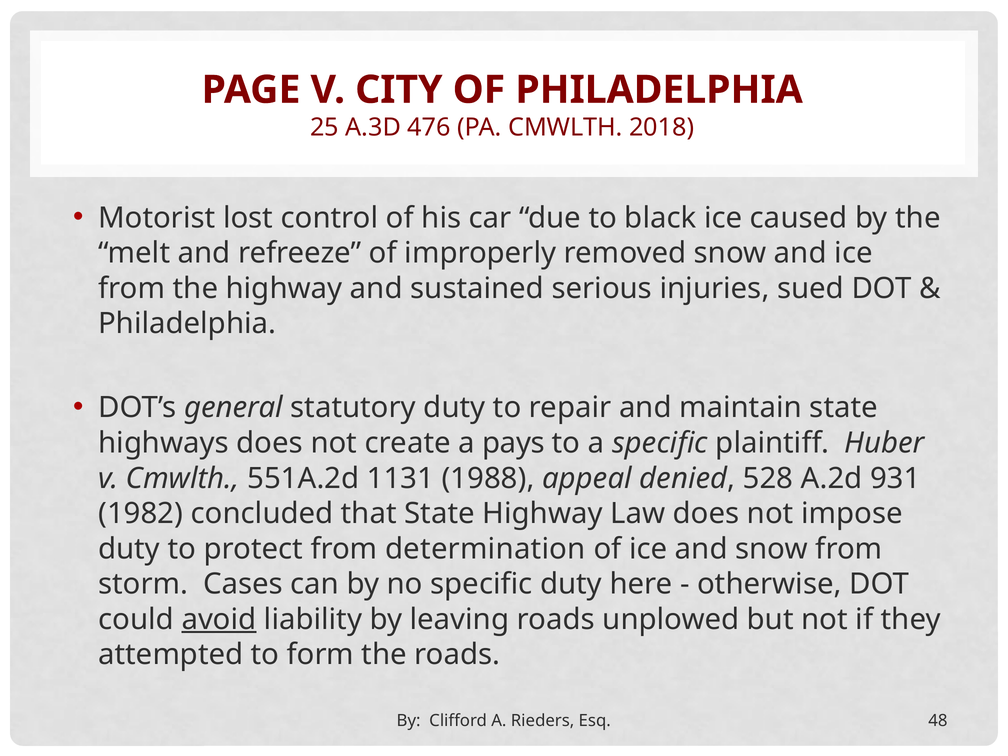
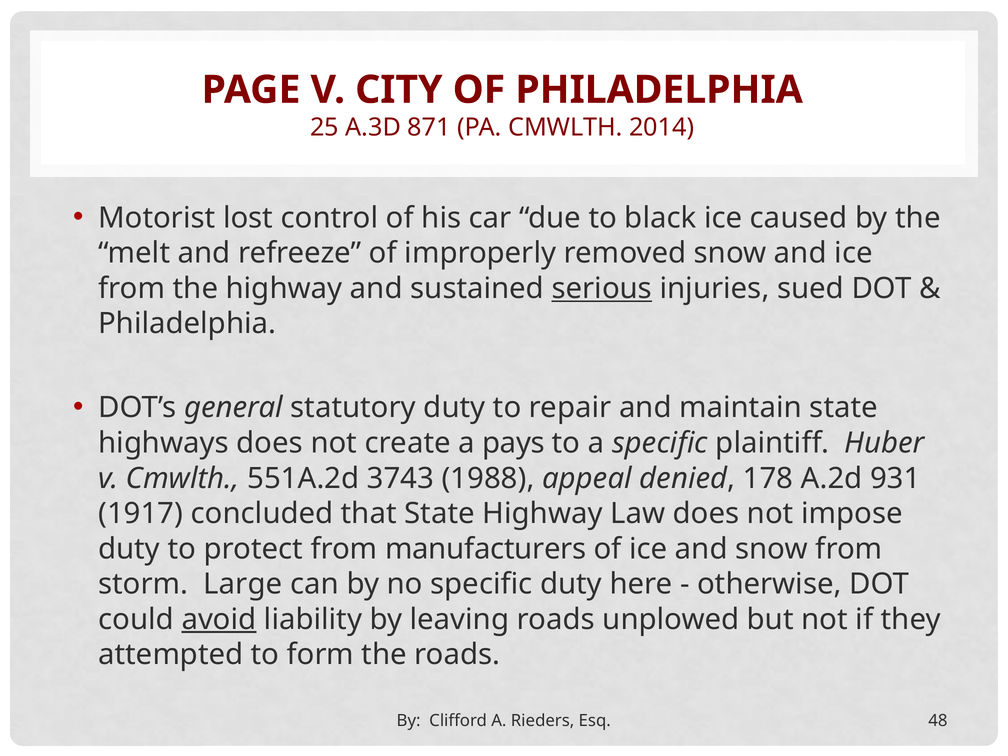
476: 476 -> 871
2018: 2018 -> 2014
serious underline: none -> present
1131: 1131 -> 3743
528: 528 -> 178
1982: 1982 -> 1917
determination: determination -> manufacturers
Cases: Cases -> Large
